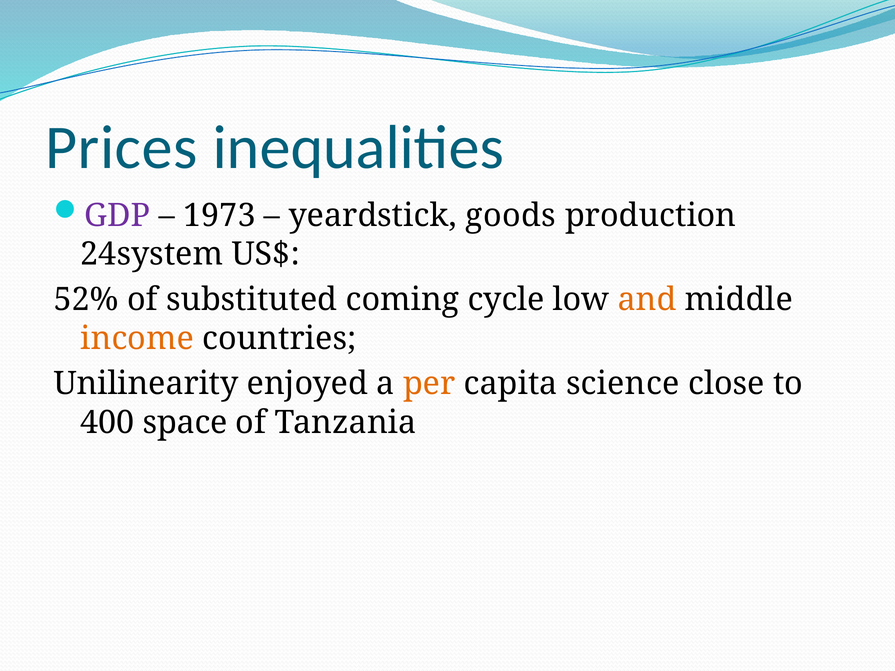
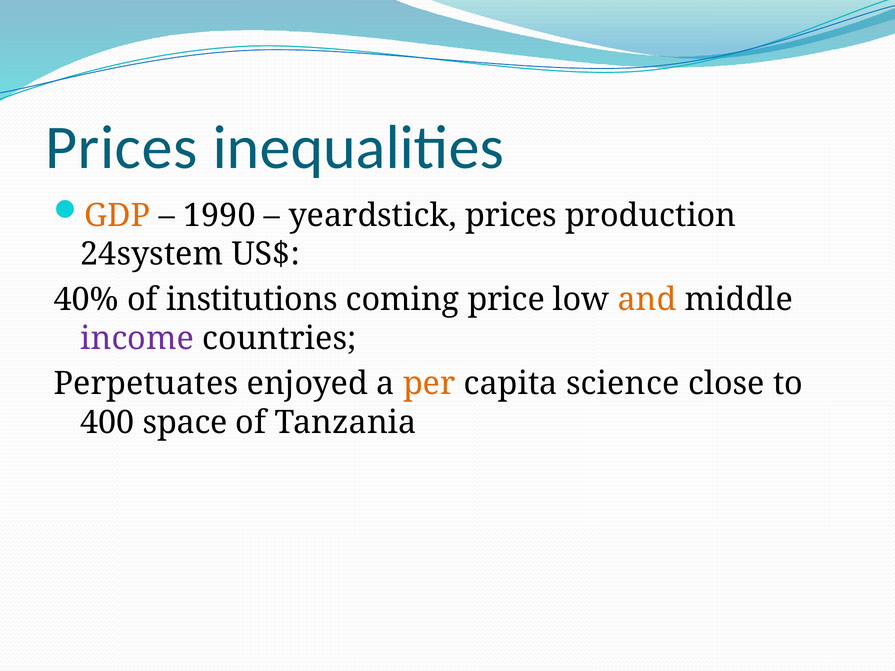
GDP colour: purple -> orange
1973: 1973 -> 1990
yeardstick goods: goods -> prices
52%: 52% -> 40%
substituted: substituted -> institutions
cycle: cycle -> price
income colour: orange -> purple
Unilinearity: Unilinearity -> Perpetuates
